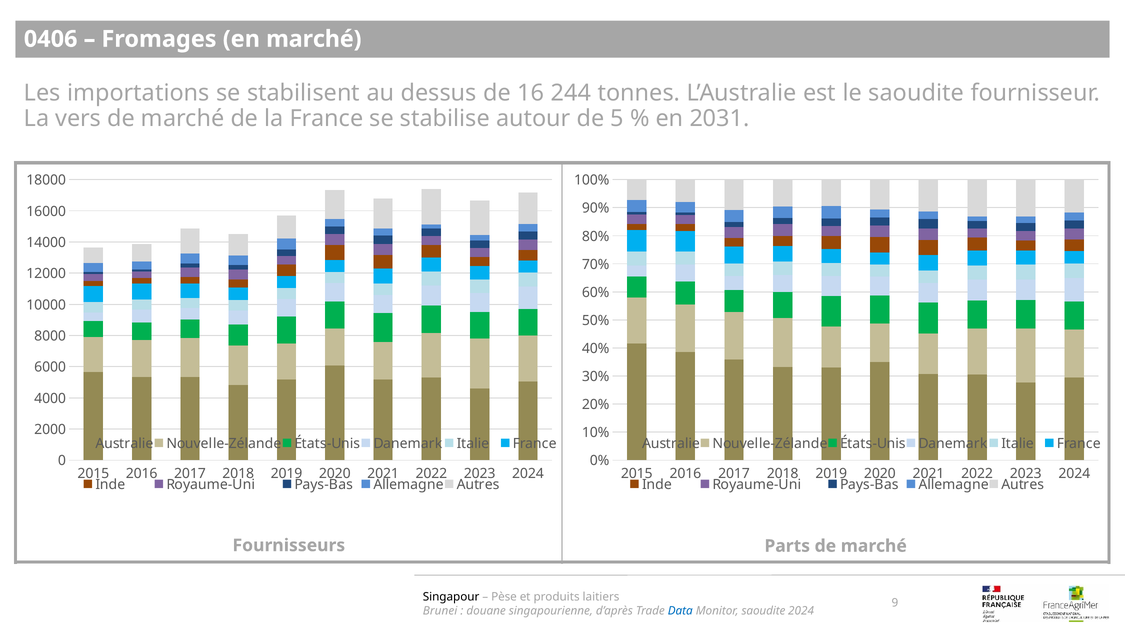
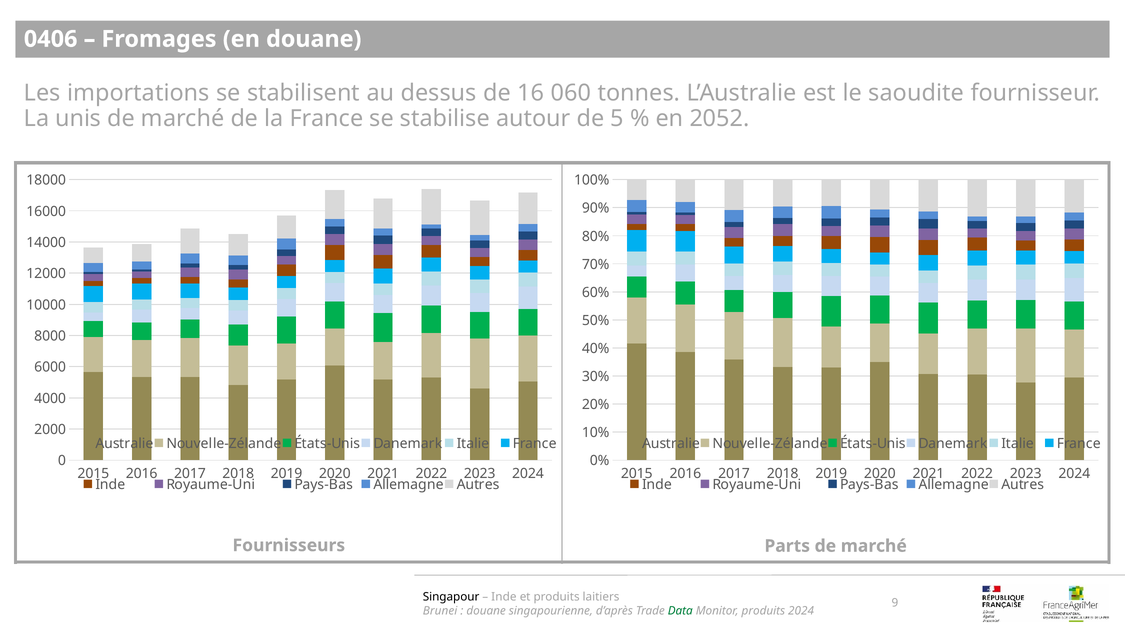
en marché: marché -> douane
244: 244 -> 060
vers: vers -> unis
2031: 2031 -> 2052
Pèse at (504, 597): Pèse -> Inde
Data colour: blue -> green
Monitor saoudite: saoudite -> produits
